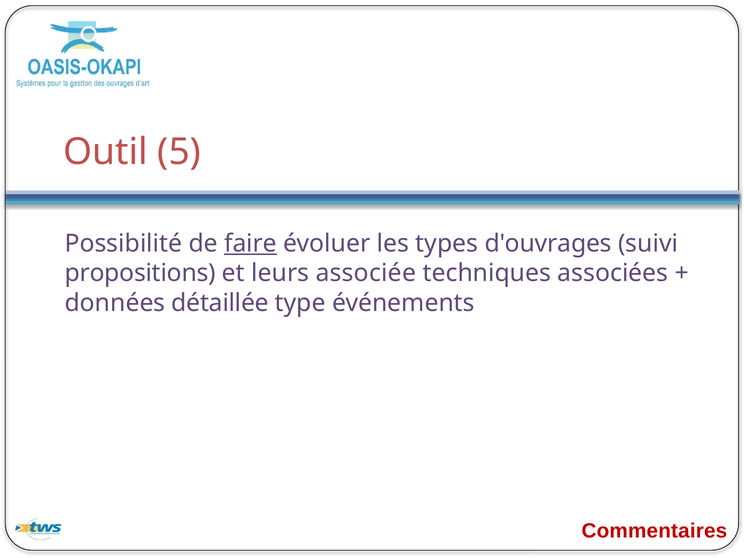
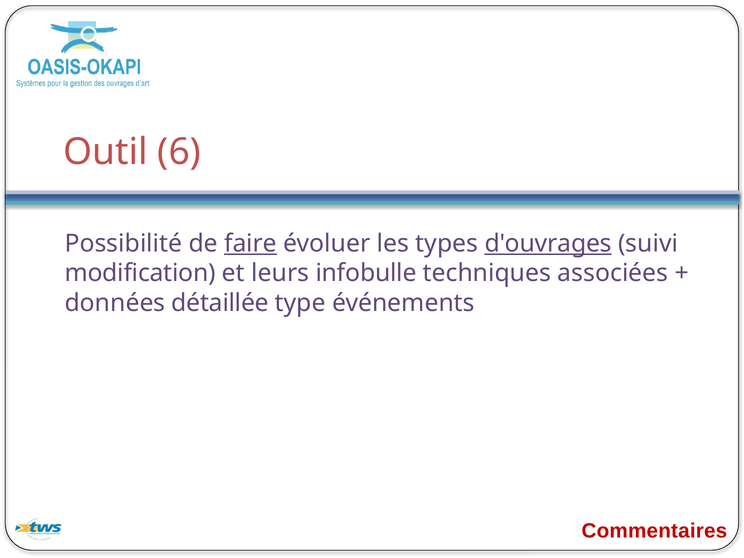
5: 5 -> 6
d'ouvrages underline: none -> present
propositions: propositions -> modification
associée: associée -> infobulle
